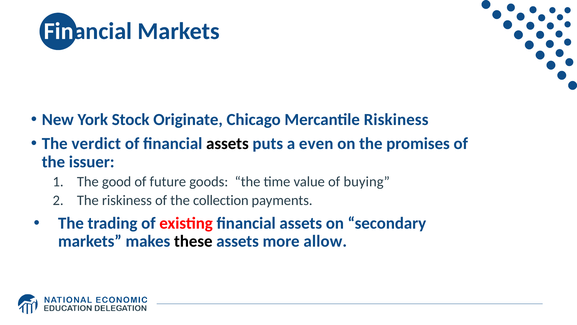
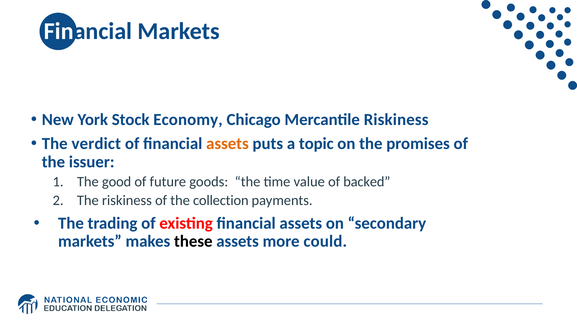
Originate: Originate -> Economy
assets at (227, 143) colour: black -> orange
even: even -> topic
buying: buying -> backed
allow: allow -> could
